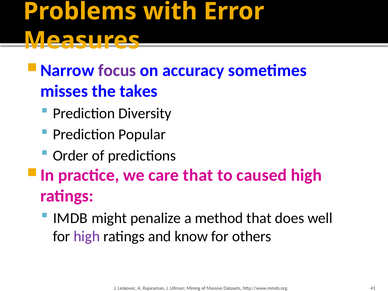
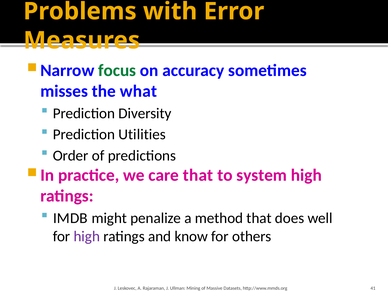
focus colour: purple -> green
takes: takes -> what
Popular: Popular -> Utilities
caused: caused -> system
